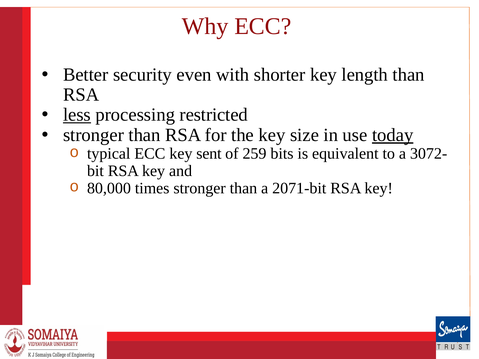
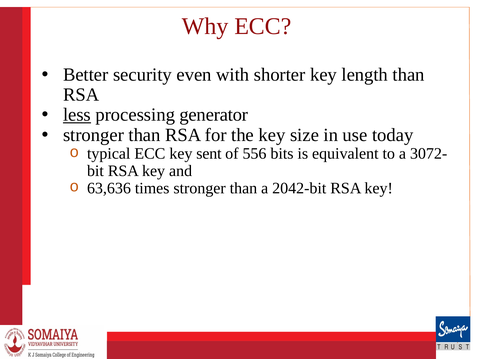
restricted: restricted -> generator
today underline: present -> none
259: 259 -> 556
80,000: 80,000 -> 63,636
2071-bit: 2071-bit -> 2042-bit
